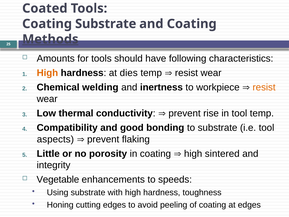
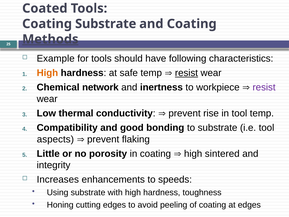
Amounts: Amounts -> Example
dies: dies -> safe
resist at (186, 73) underline: none -> present
welding: welding -> network
resist at (264, 87) colour: orange -> purple
Vegetable: Vegetable -> Increases
